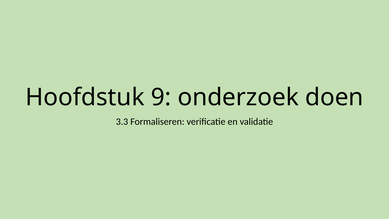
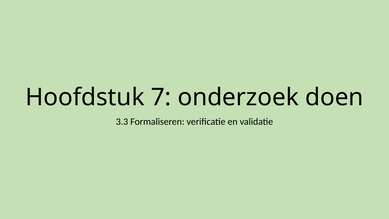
9: 9 -> 7
